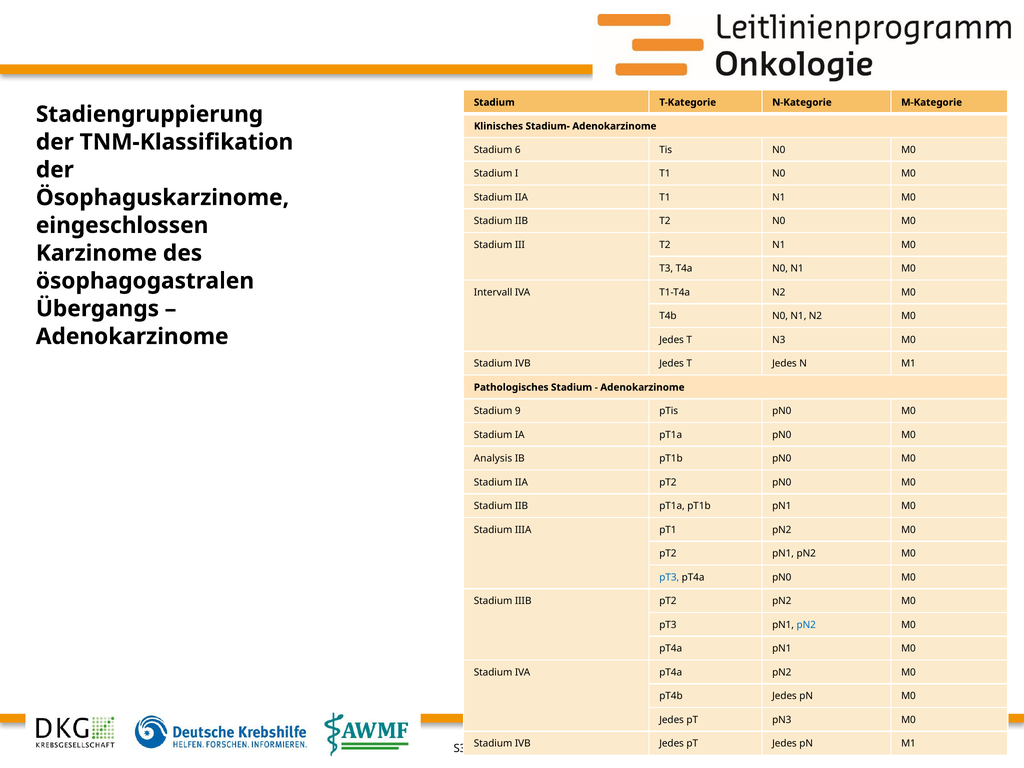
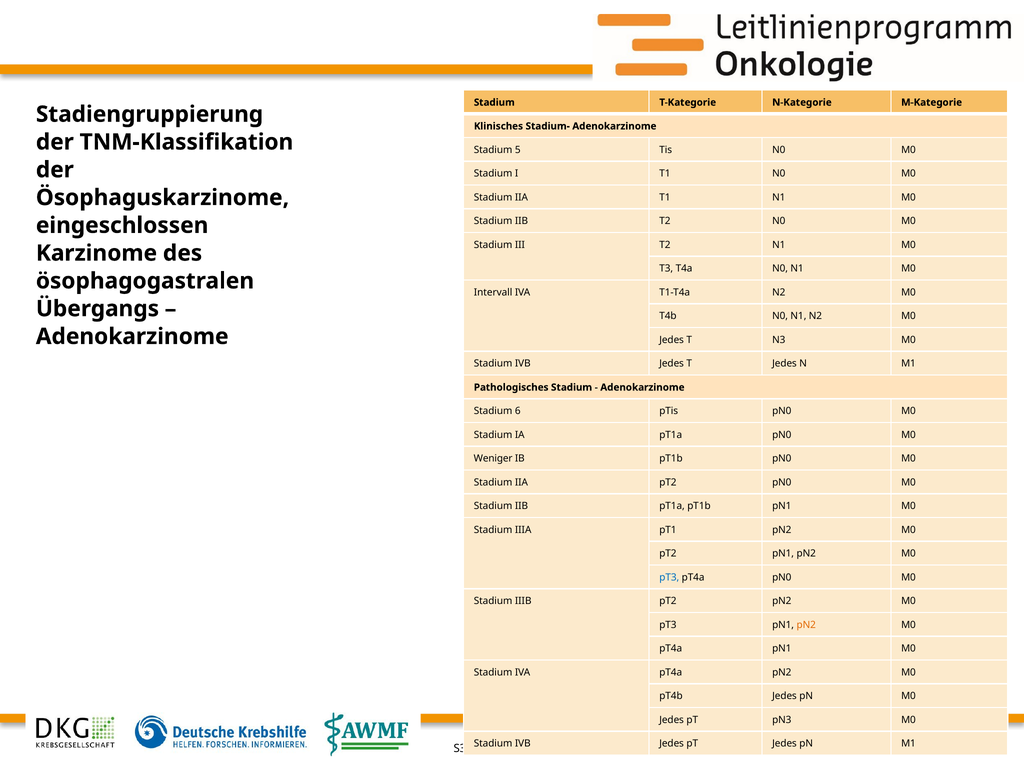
6: 6 -> 5
9: 9 -> 6
Analysis: Analysis -> Weniger
pN2 at (806, 625) colour: blue -> orange
